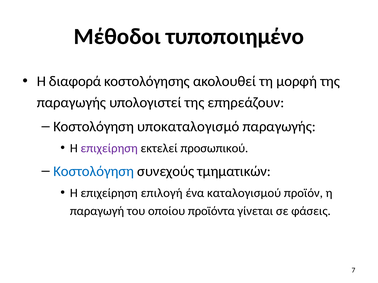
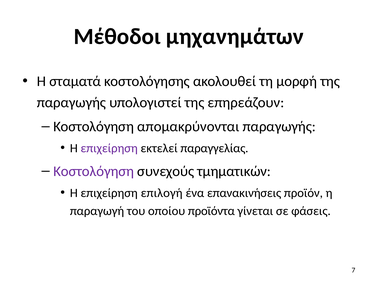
τυποποιημένο: τυποποιημένο -> μηχανημάτων
διαφορά: διαφορά -> σταματά
υποκαταλογισμό: υποκαταλογισμό -> απομακρύνονται
προσωπικού: προσωπικού -> παραγγελίας
Κοστολόγηση at (94, 171) colour: blue -> purple
καταλογισμού: καταλογισμού -> επανακινήσεις
